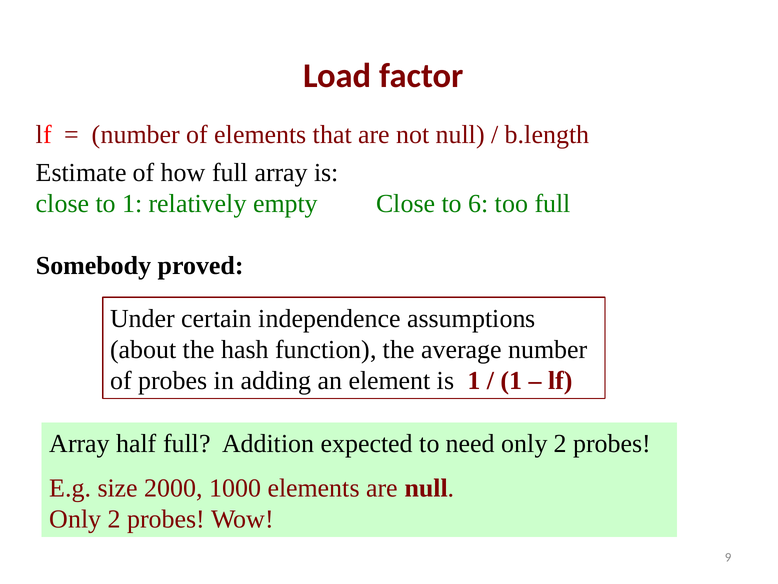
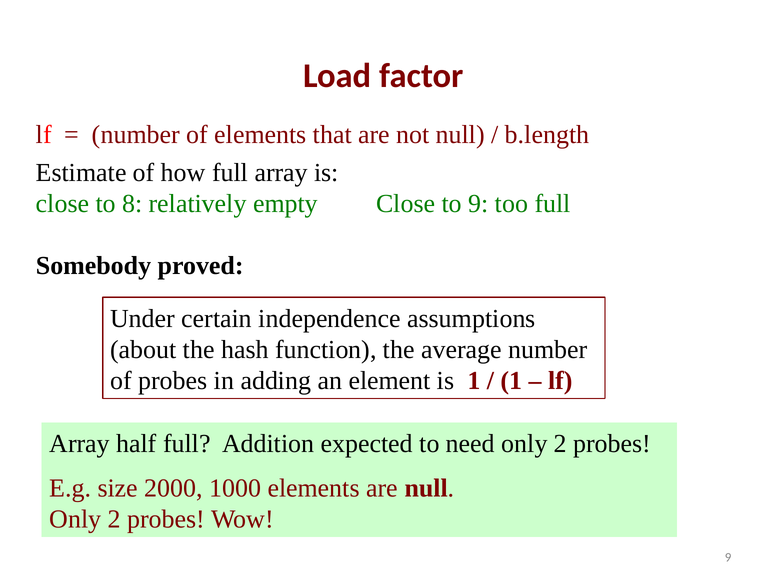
to 1: 1 -> 8
to 6: 6 -> 9
